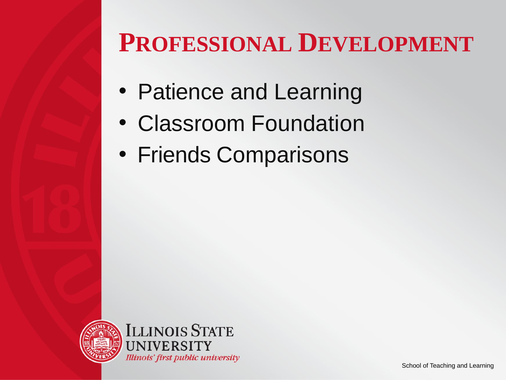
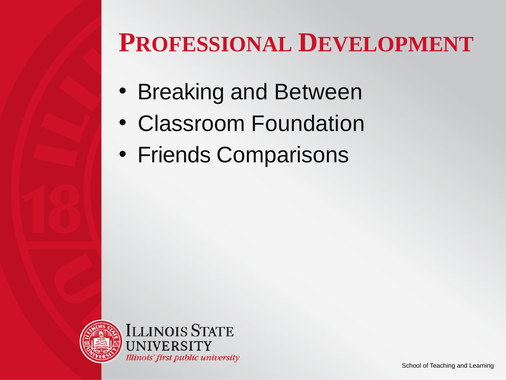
Patience: Patience -> Breaking
Learning at (318, 92): Learning -> Between
